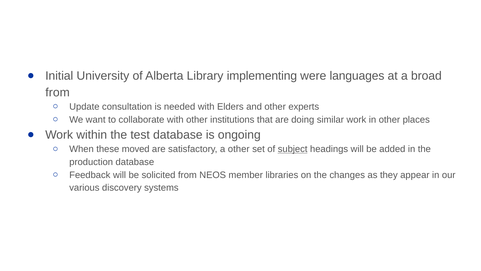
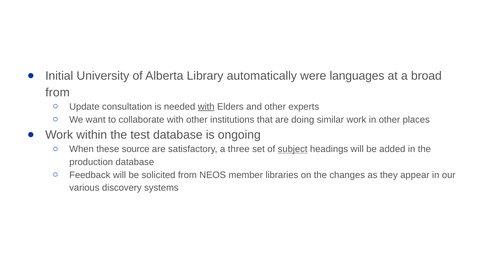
implementing: implementing -> automatically
with at (206, 107) underline: none -> present
moved: moved -> source
a other: other -> three
